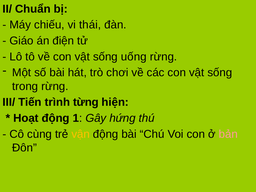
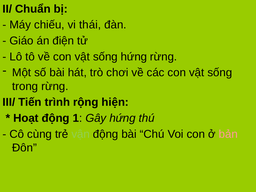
sống uống: uống -> hứng
từng: từng -> rộng
vận colour: yellow -> light green
